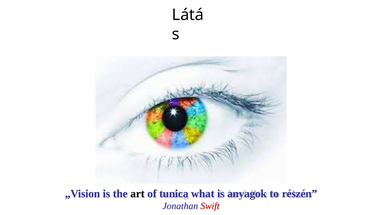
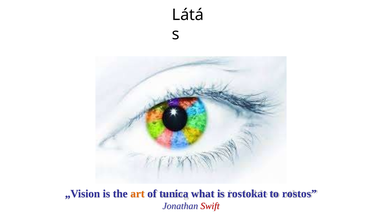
art colour: black -> orange
anyagok: anyagok -> rostokat
részén: részén -> rostos
